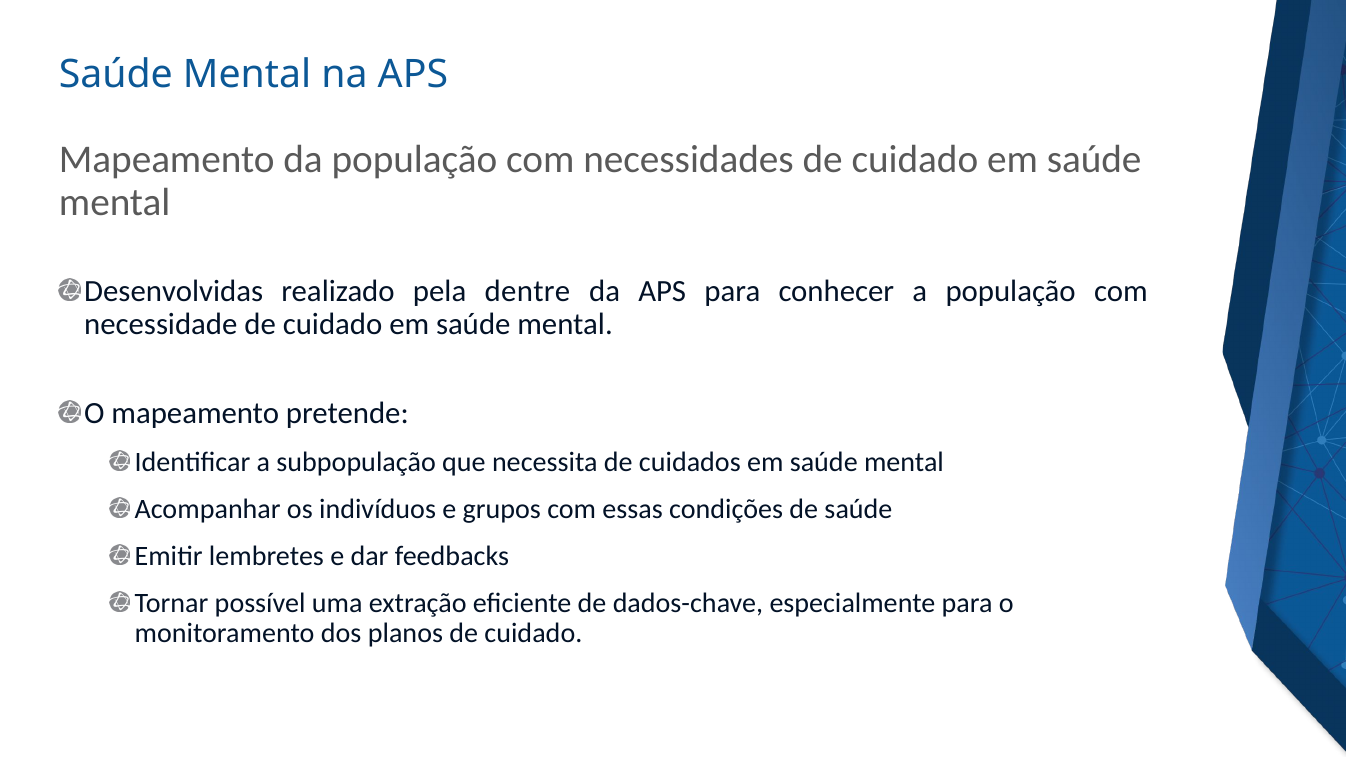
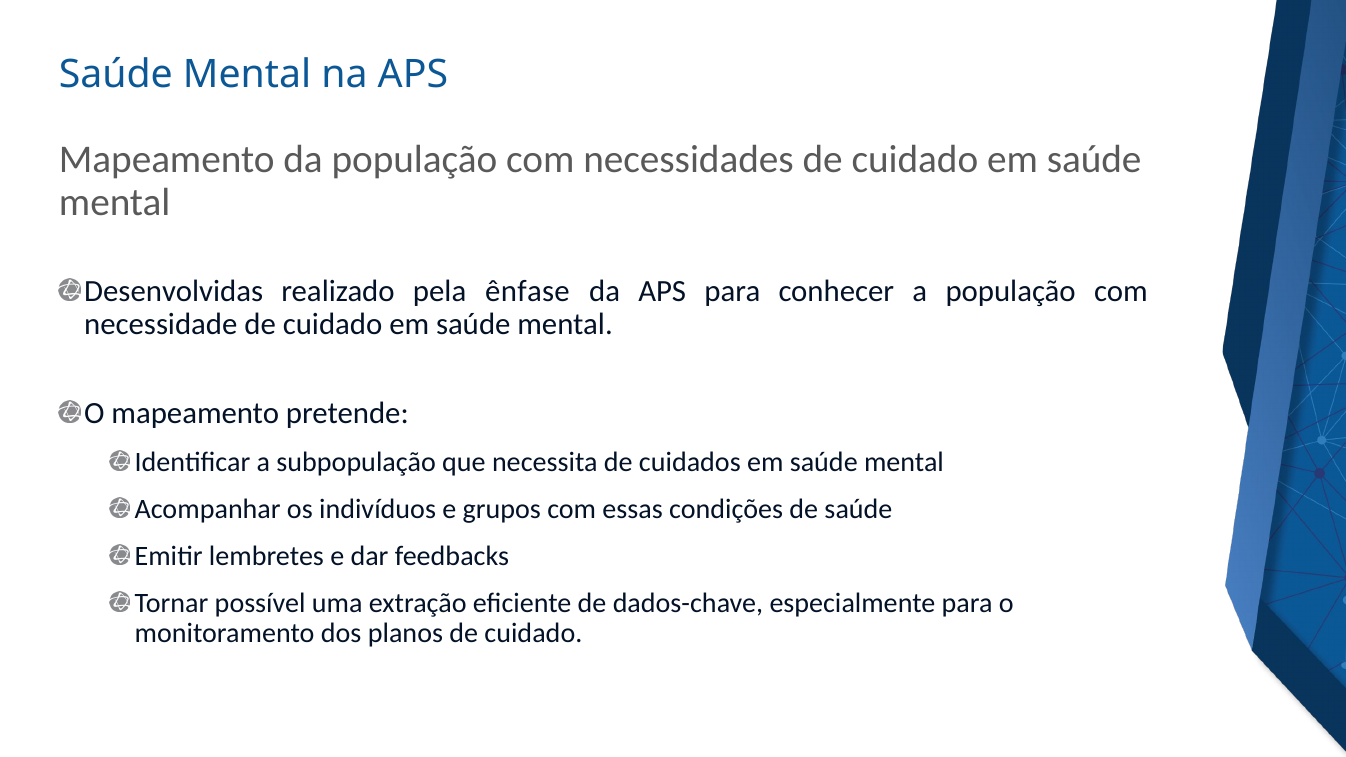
dentre: dentre -> ênfase
